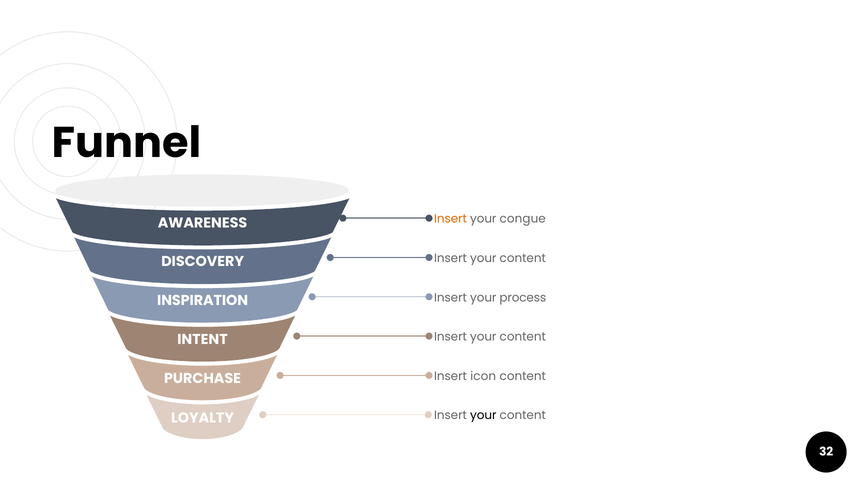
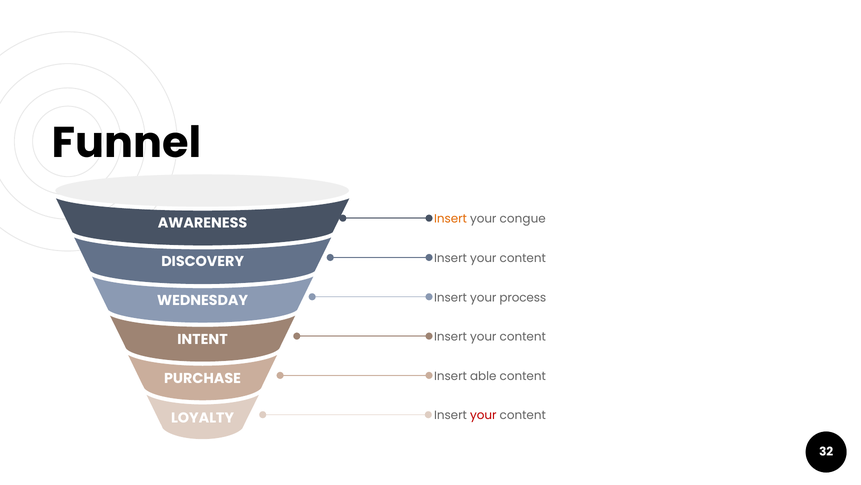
INSPIRATION: INSPIRATION -> WEDNESDAY
icon: icon -> able
your at (483, 415) colour: black -> red
